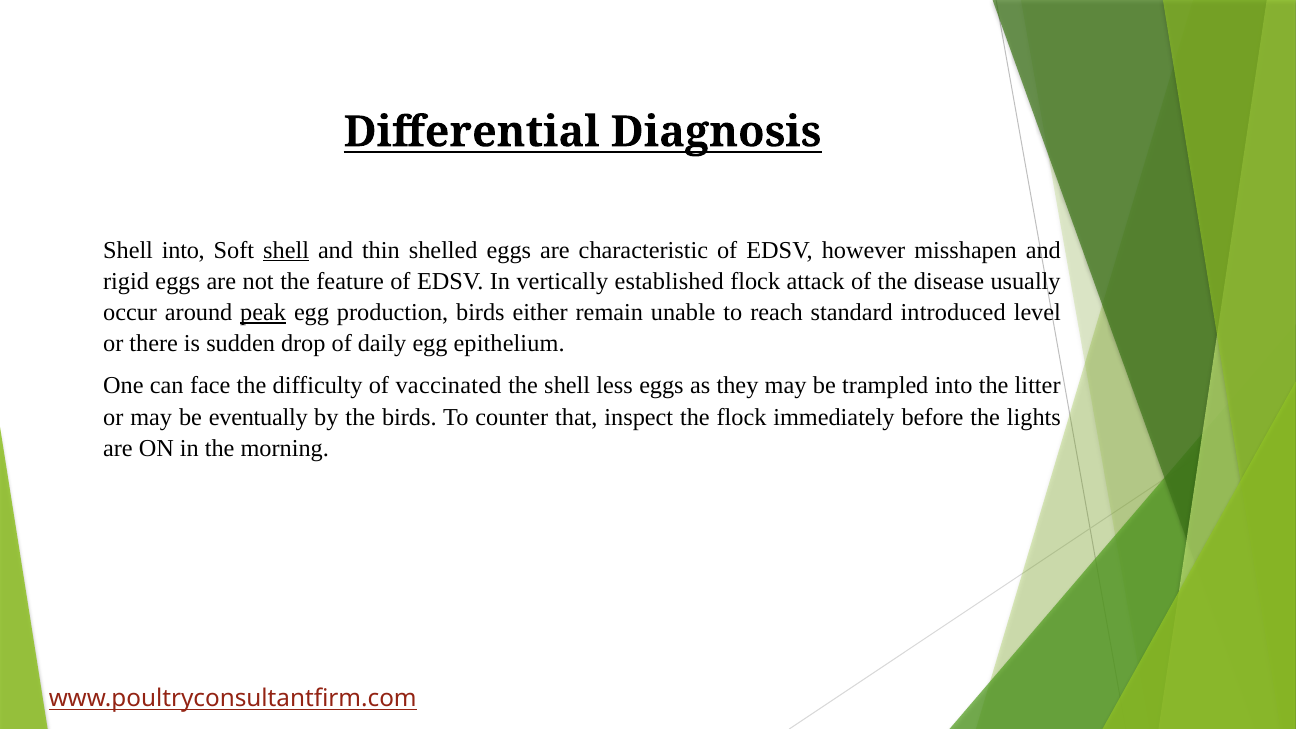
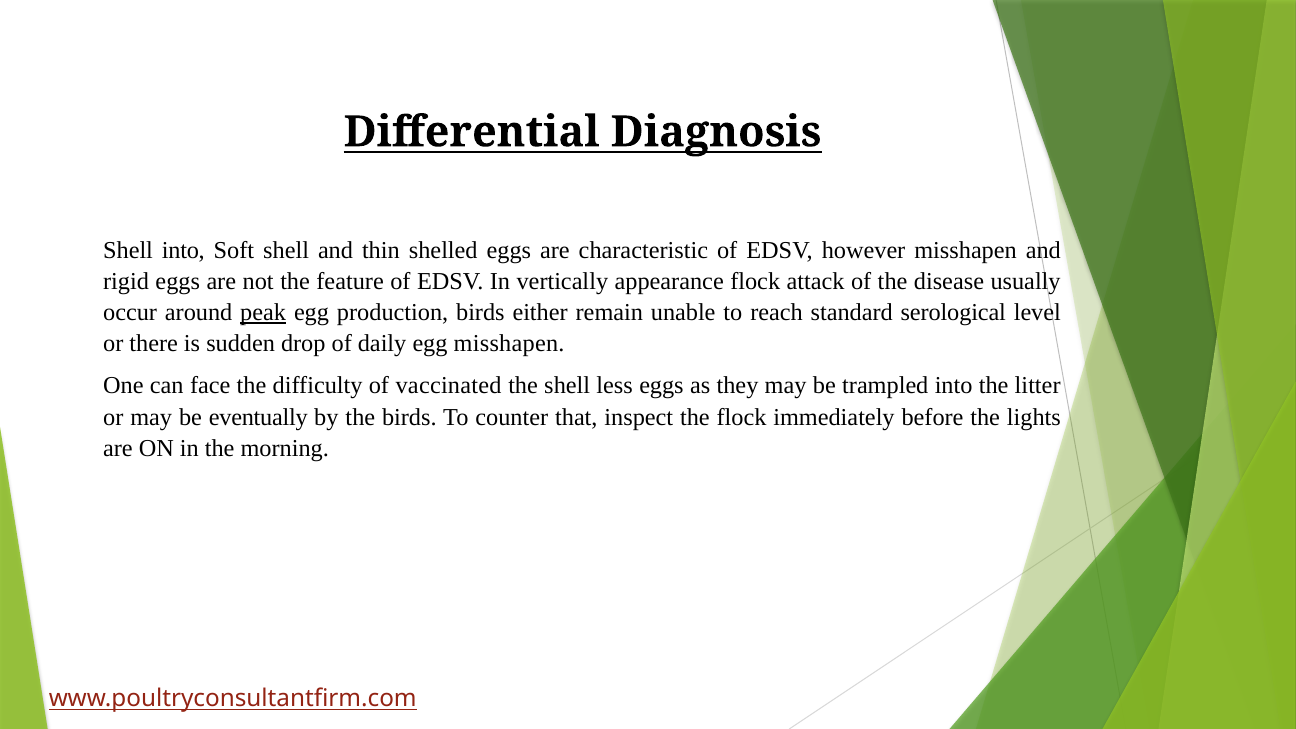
shell at (286, 250) underline: present -> none
established: established -> appearance
introduced: introduced -> serological
egg epithelium: epithelium -> misshapen
